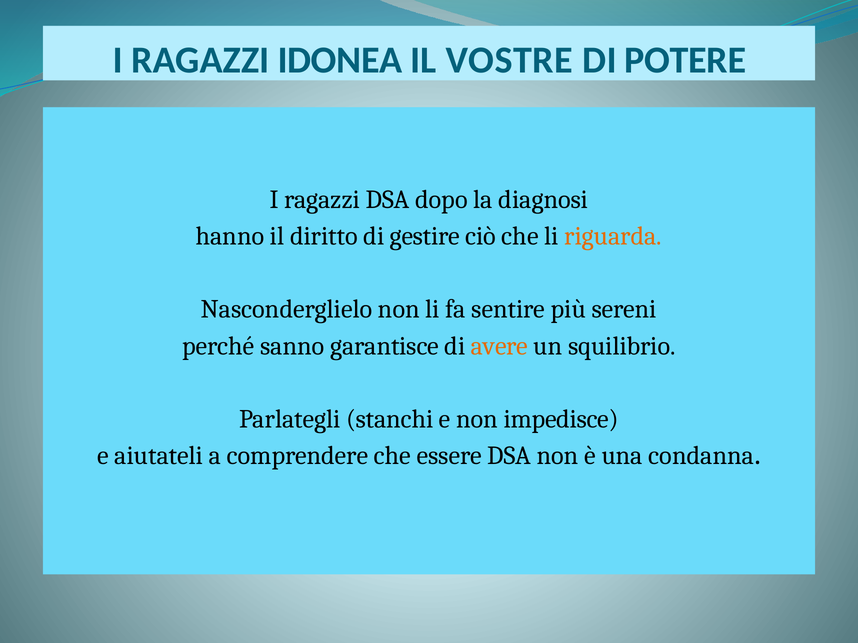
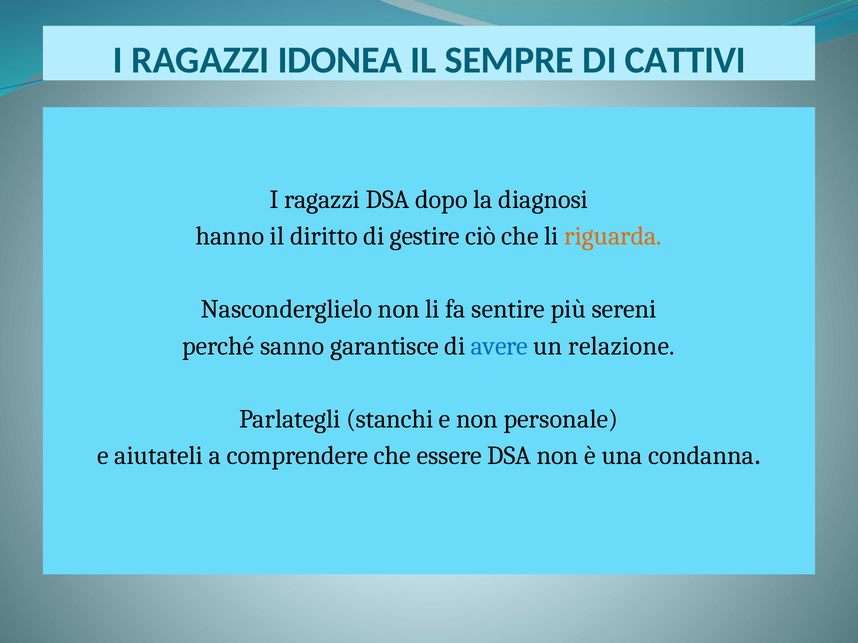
VOSTRE: VOSTRE -> SEMPRE
POTERE: POTERE -> CATTIVI
avere colour: orange -> blue
squilibrio: squilibrio -> relazione
impedisce: impedisce -> personale
